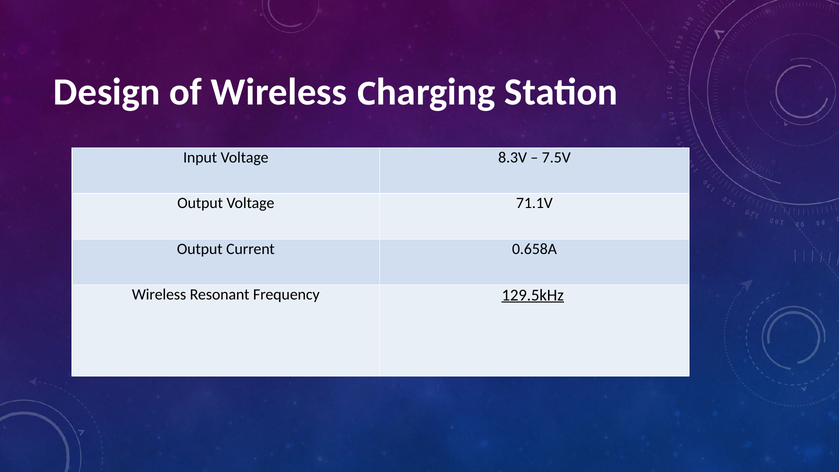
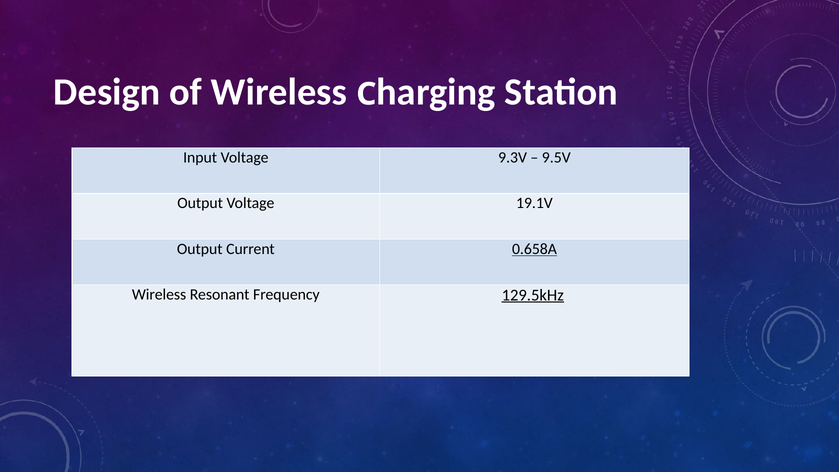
8.3V: 8.3V -> 9.3V
7.5V: 7.5V -> 9.5V
71.1V: 71.1V -> 19.1V
0.658A underline: none -> present
